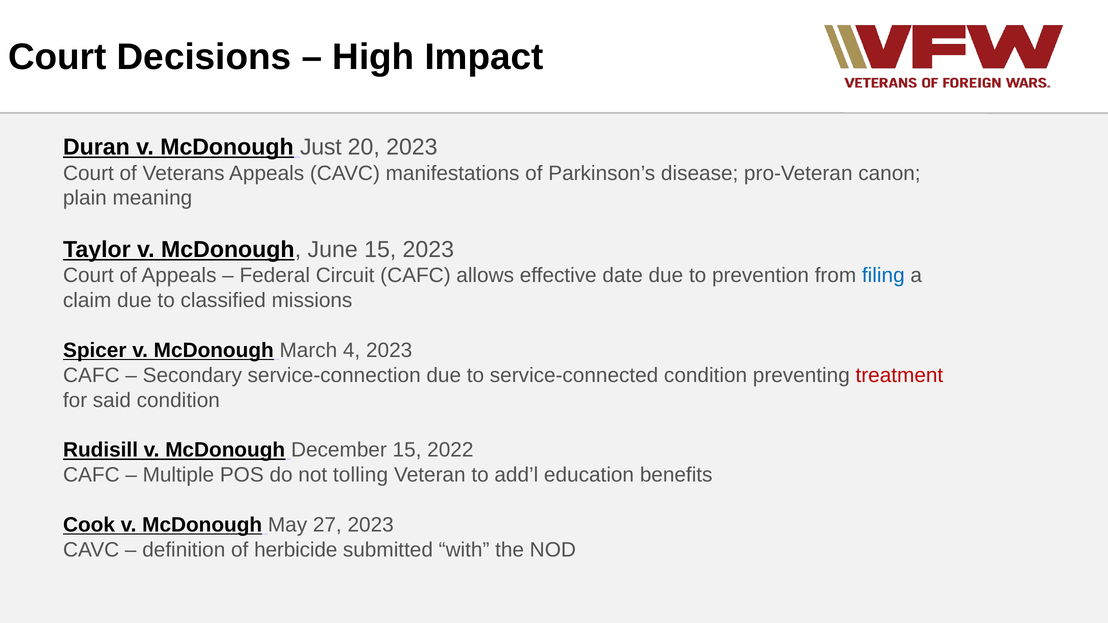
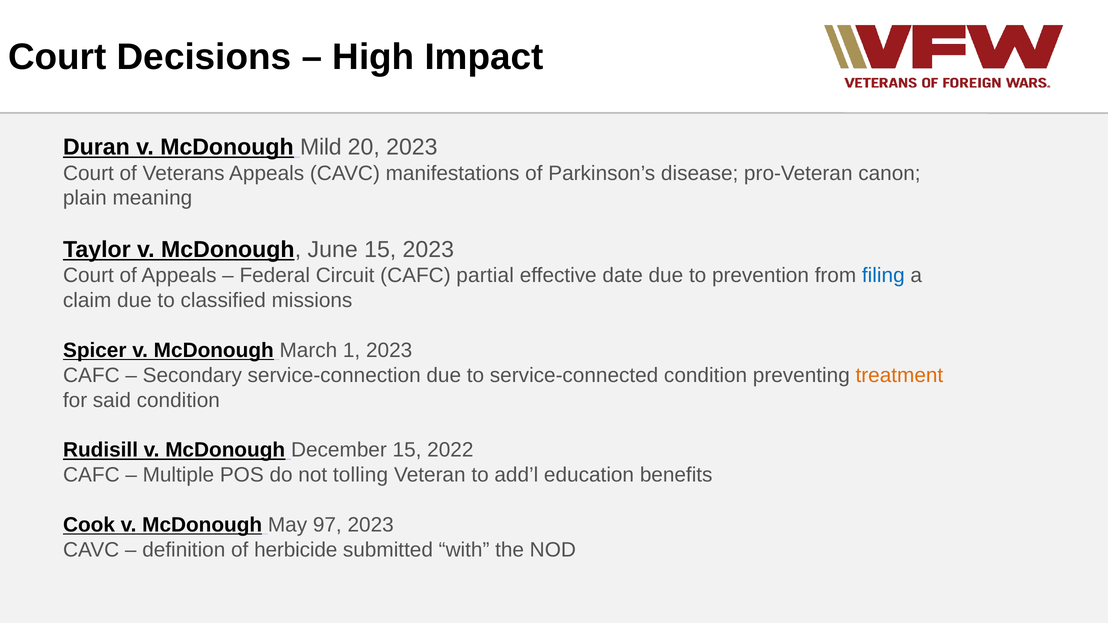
Just: Just -> Mild
allows: allows -> partial
4: 4 -> 1
treatment colour: red -> orange
27: 27 -> 97
